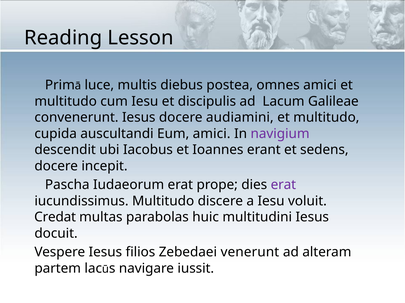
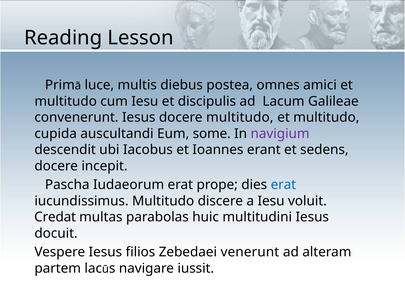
docere audiamini: audiamini -> multitudo
Eum amici: amici -> some
erat at (283, 185) colour: purple -> blue
